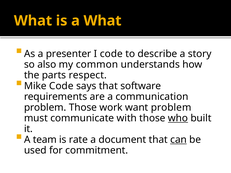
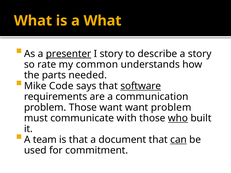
presenter underline: none -> present
I code: code -> story
also: also -> rate
respect: respect -> needed
software underline: none -> present
Those work: work -> want
is rate: rate -> that
